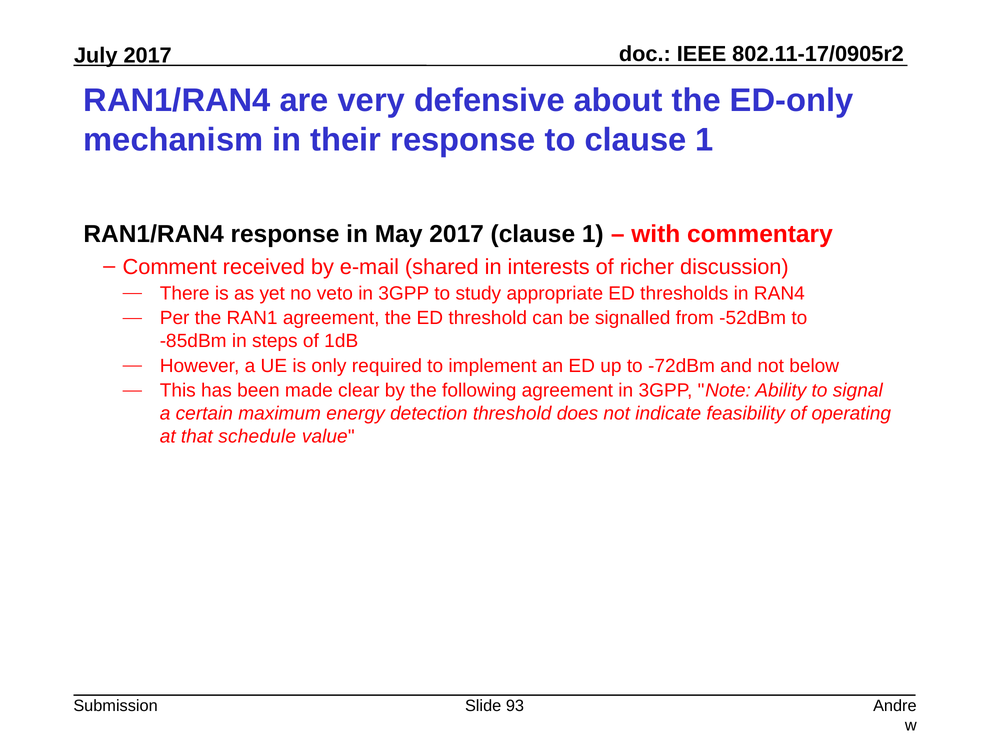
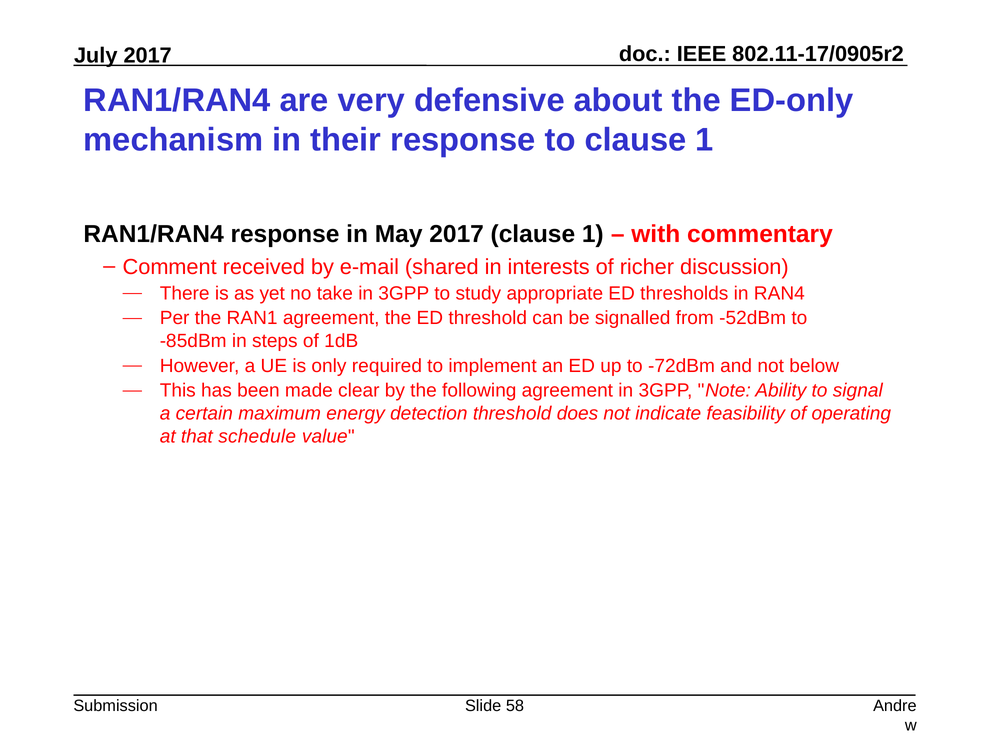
veto: veto -> take
93: 93 -> 58
